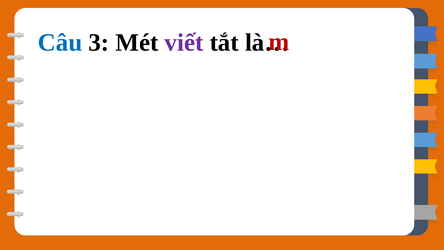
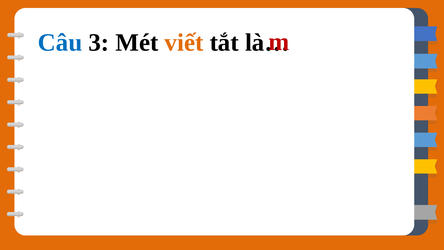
viết colour: purple -> orange
